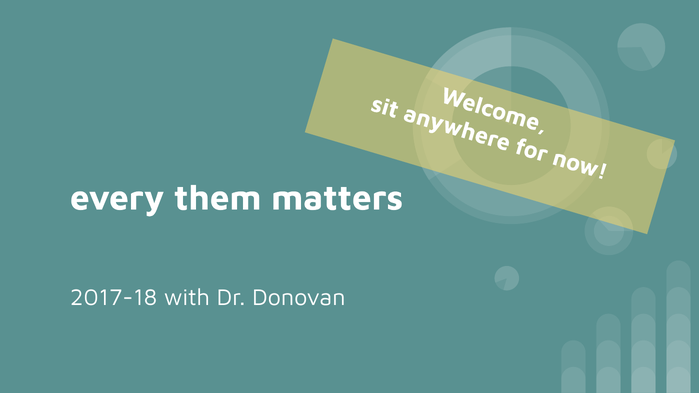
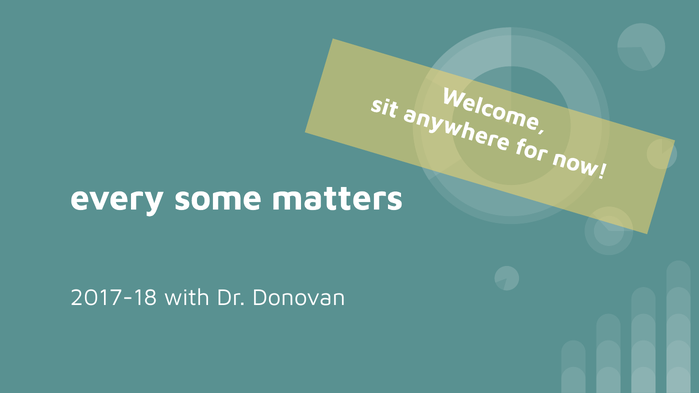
them: them -> some
